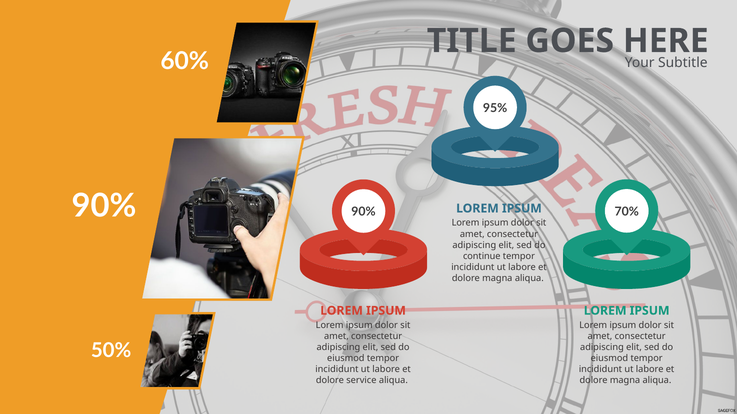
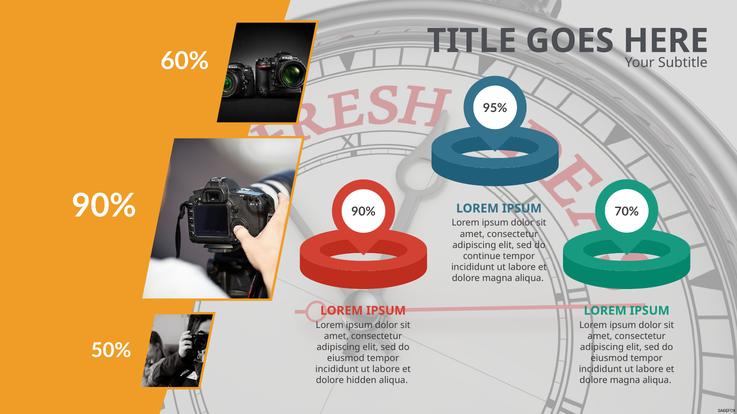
service: service -> hidden
